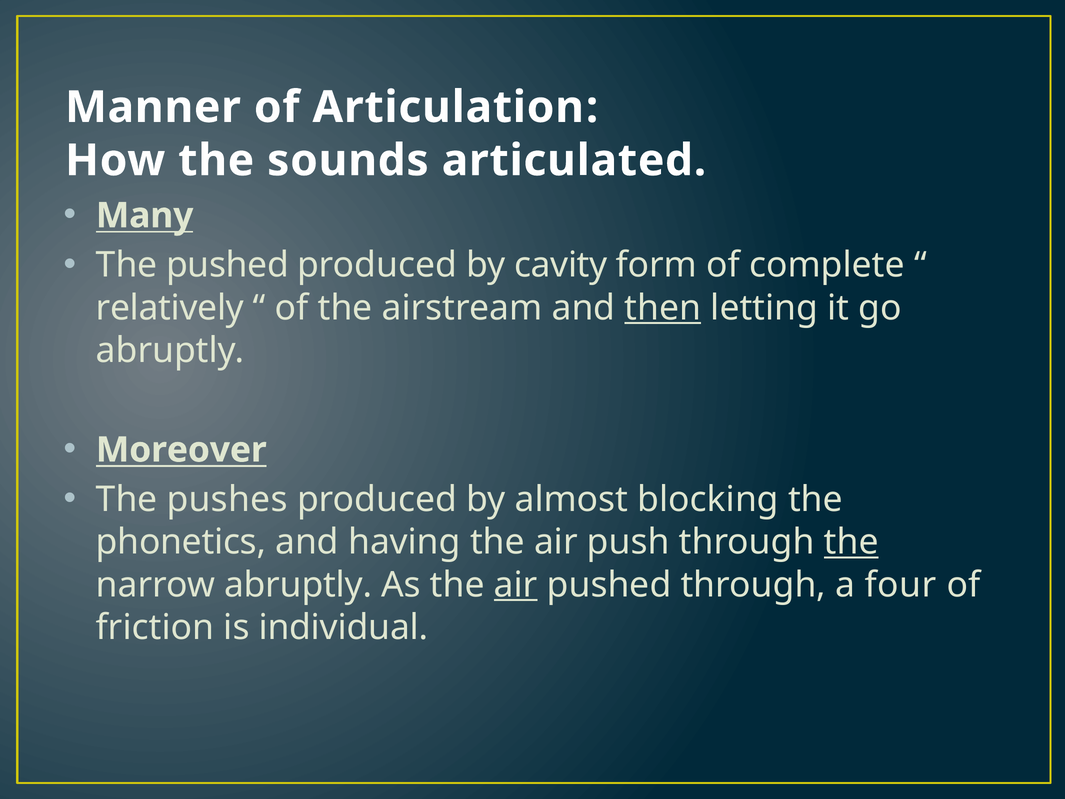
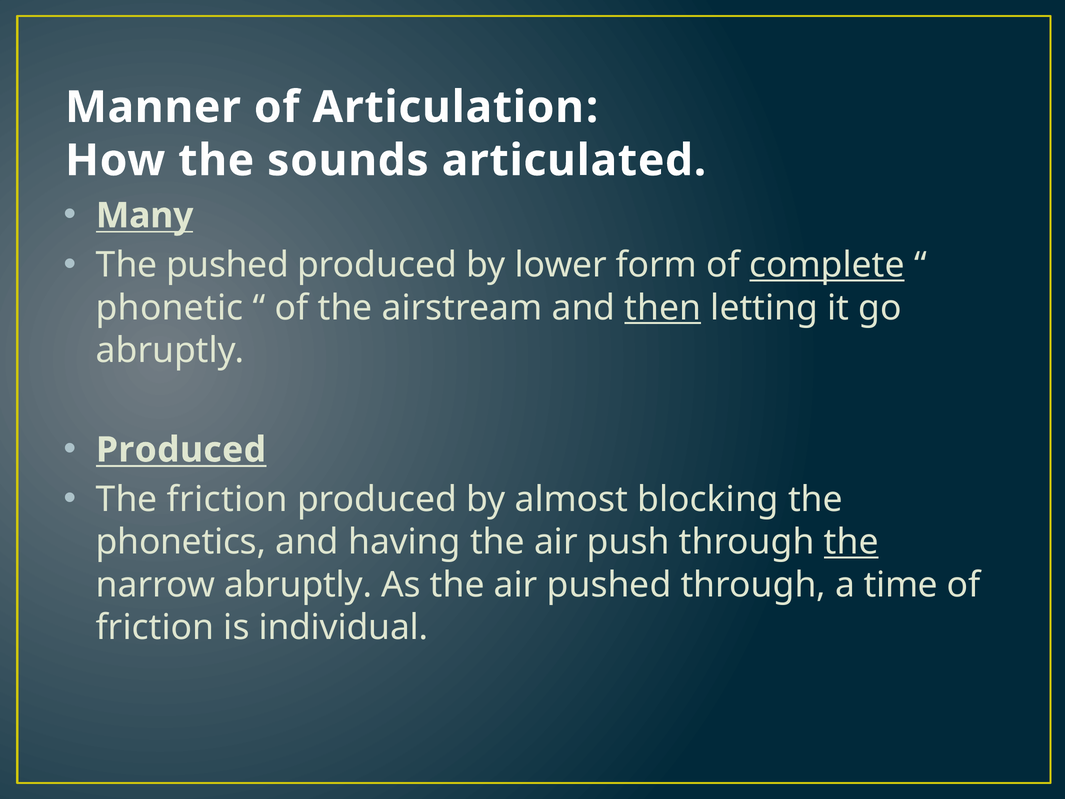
cavity: cavity -> lower
complete underline: none -> present
relatively: relatively -> phonetic
Moreover at (181, 450): Moreover -> Produced
The pushes: pushes -> friction
air at (516, 585) underline: present -> none
four: four -> time
